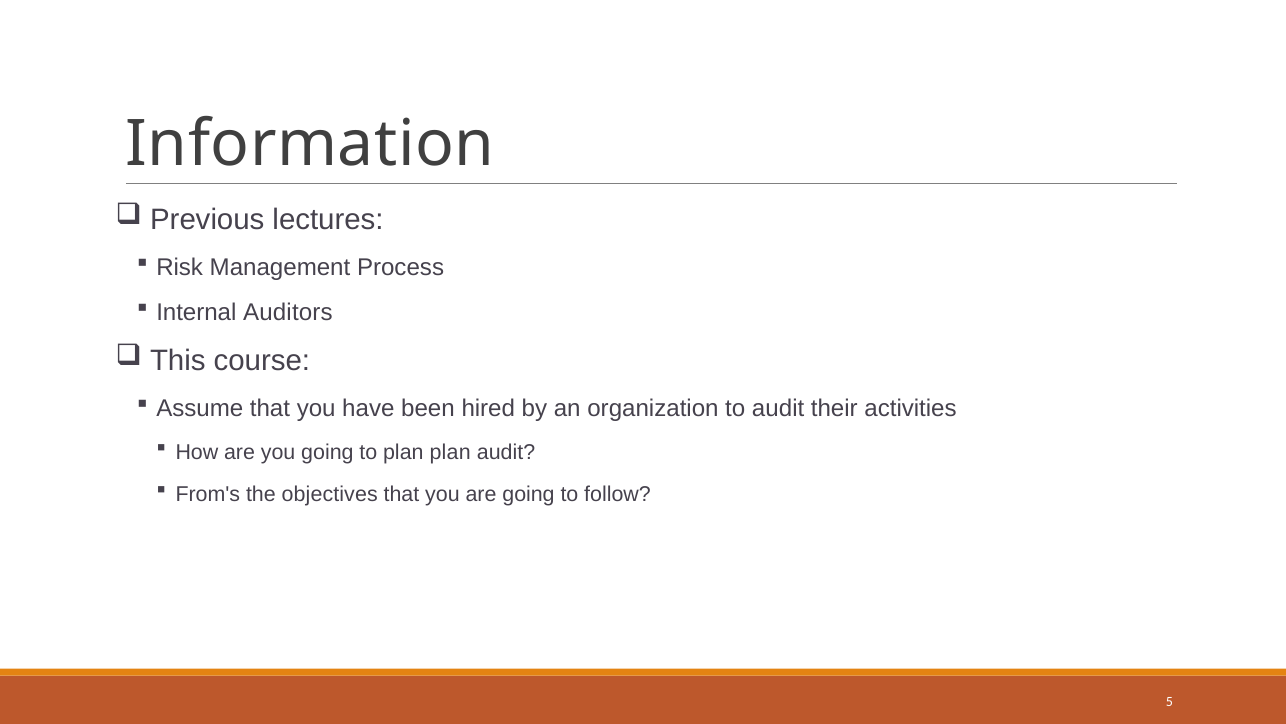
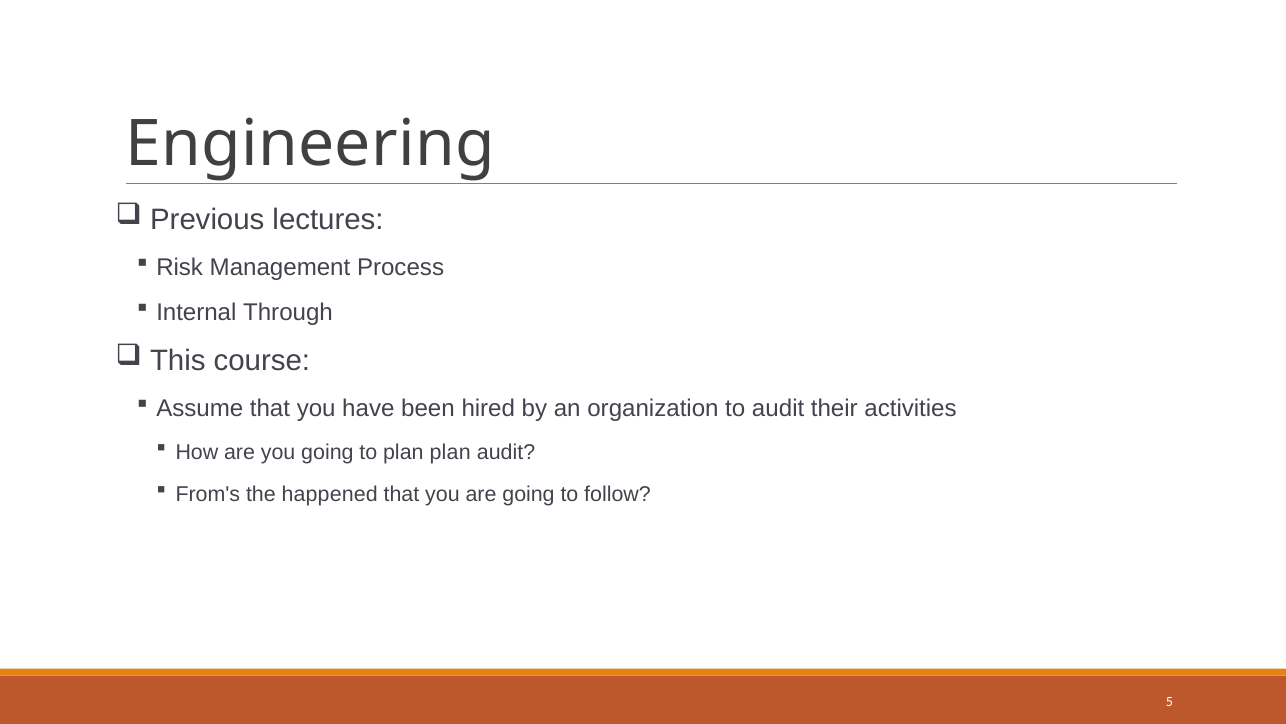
Information: Information -> Engineering
Auditors: Auditors -> Through
objectives: objectives -> happened
